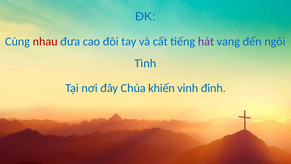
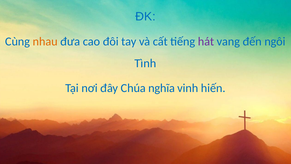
nhau colour: red -> orange
khiến: khiến -> nghĩa
đinh: đinh -> hiến
